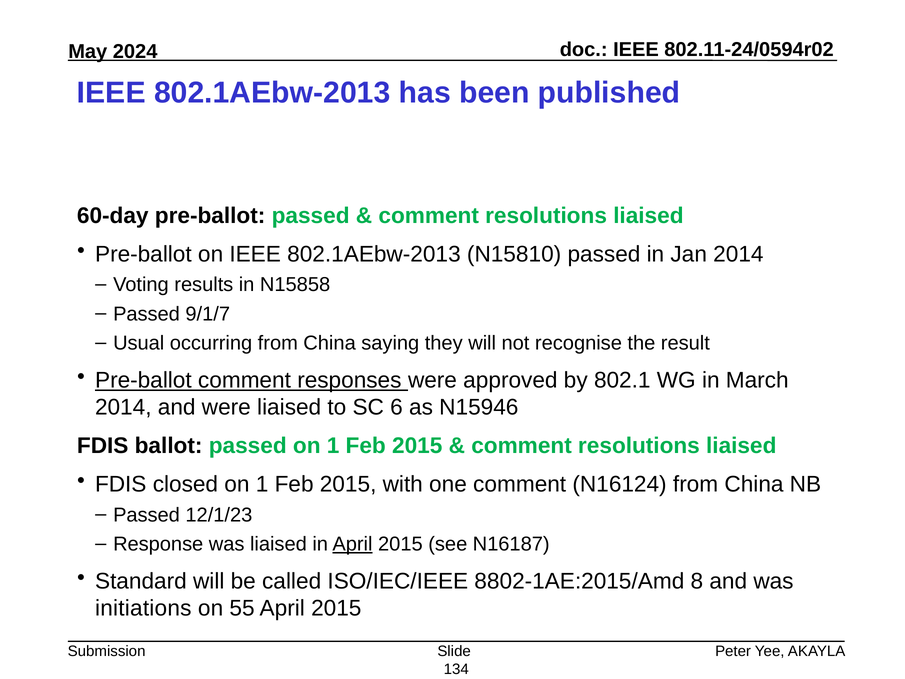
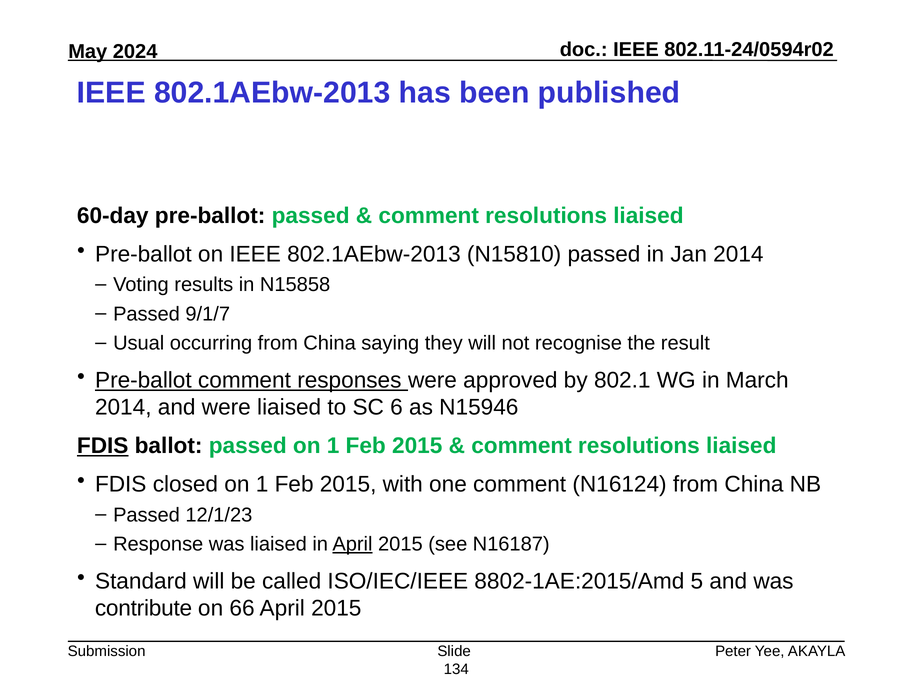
FDIS at (103, 446) underline: none -> present
8: 8 -> 5
initiations: initiations -> contribute
55: 55 -> 66
